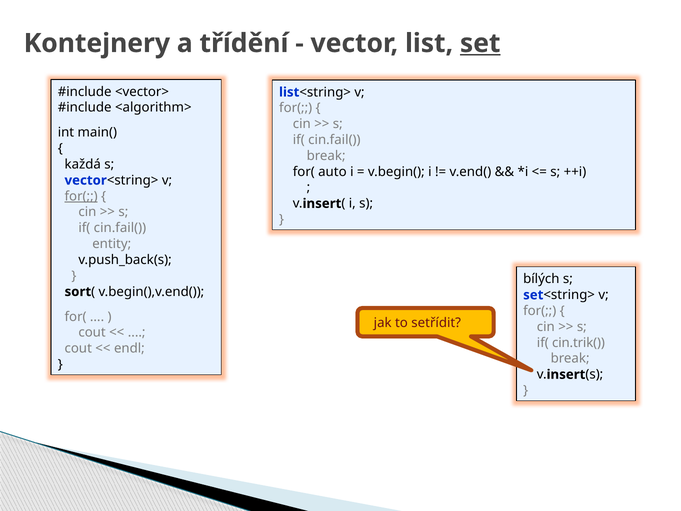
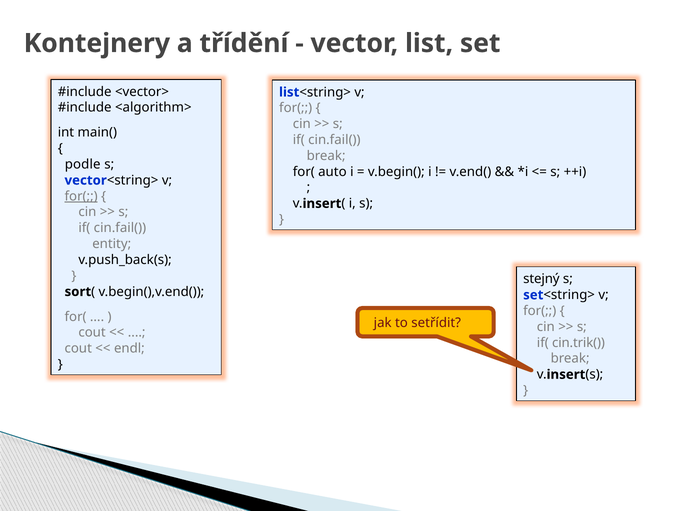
set underline: present -> none
každá: každá -> podle
bílých: bílých -> stejný
